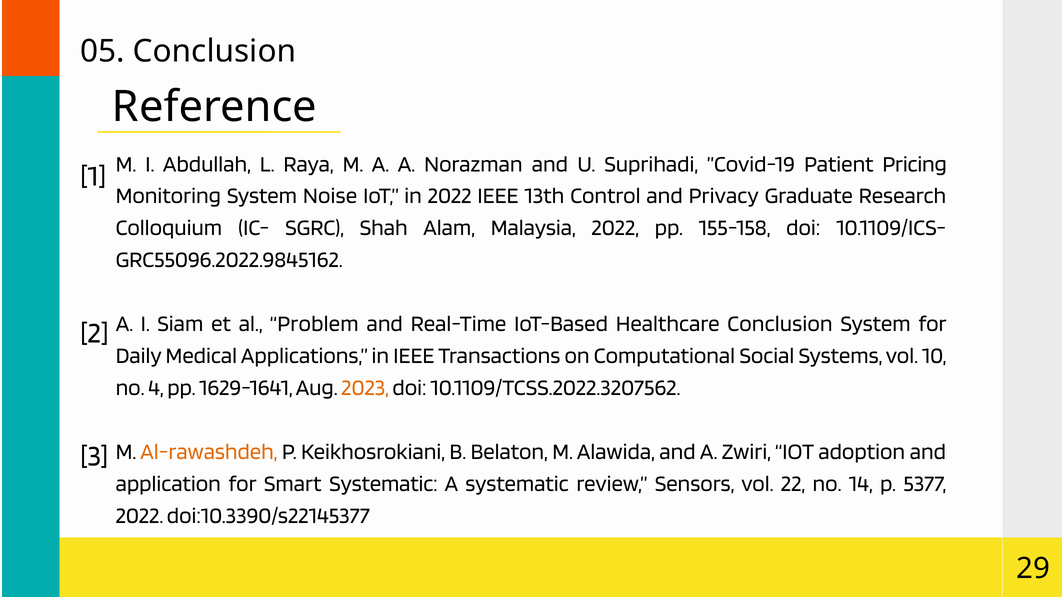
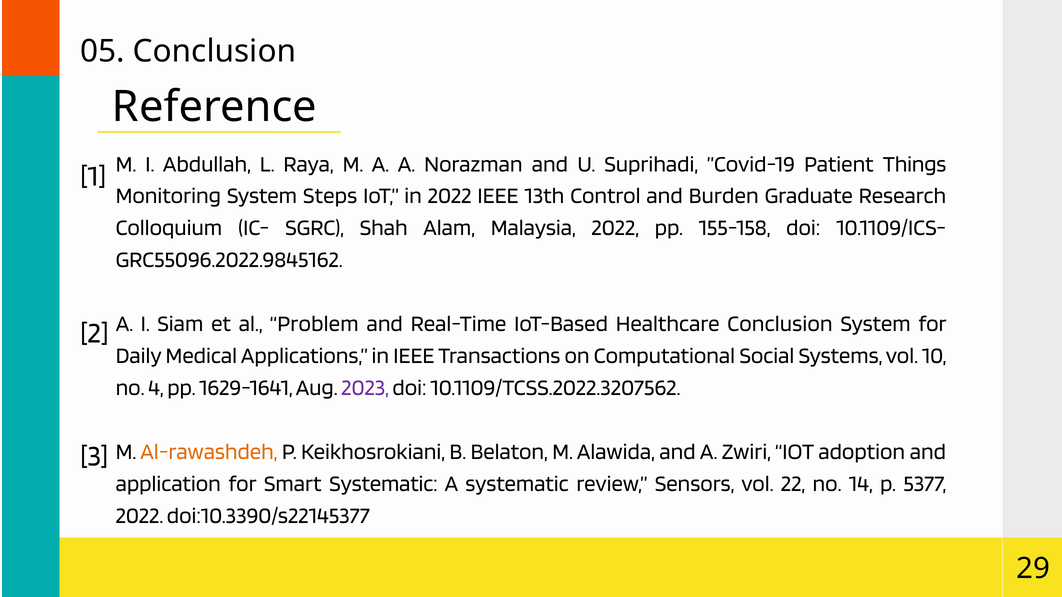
Pricing: Pricing -> Things
Noise: Noise -> Steps
Privacy: Privacy -> Burden
2023 colour: orange -> purple
